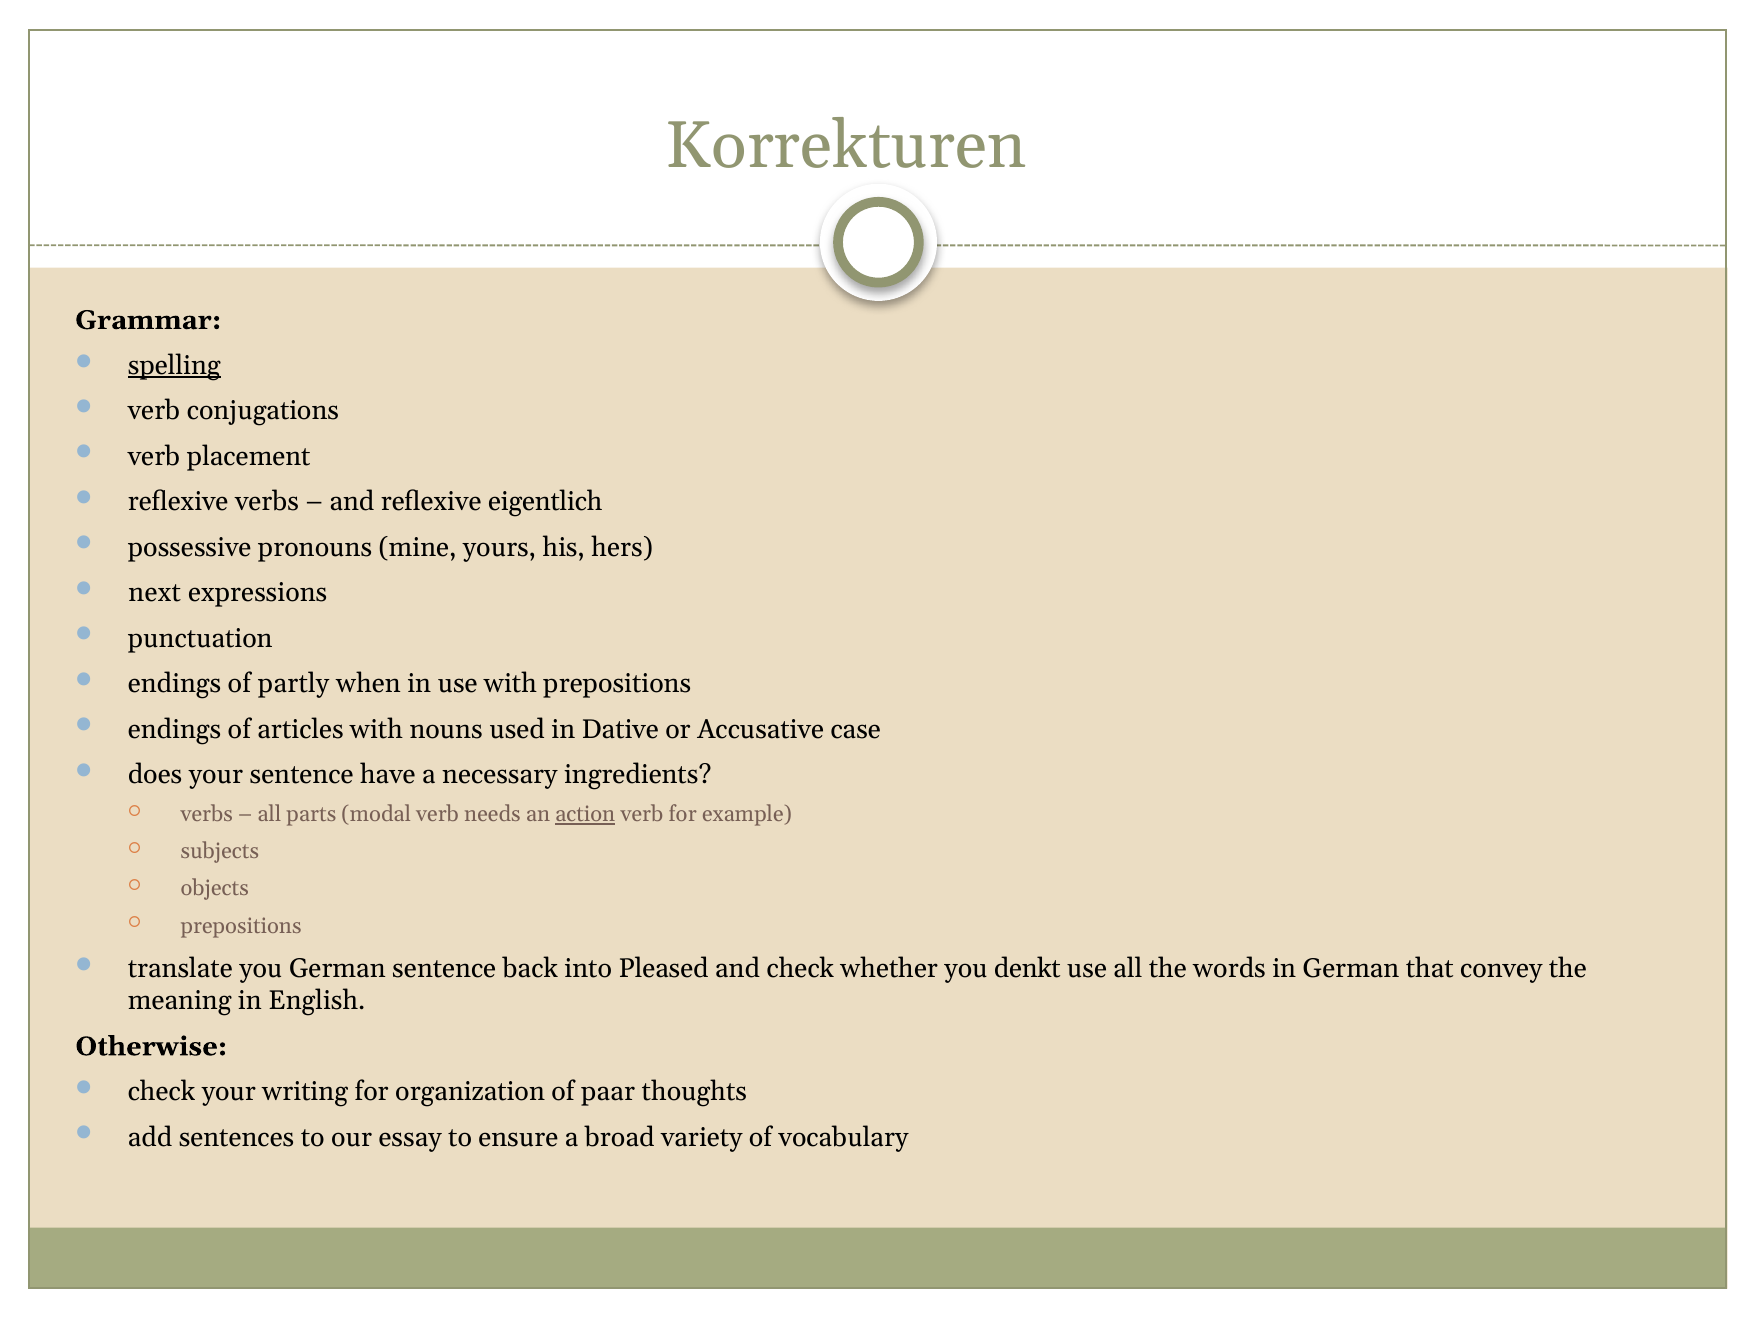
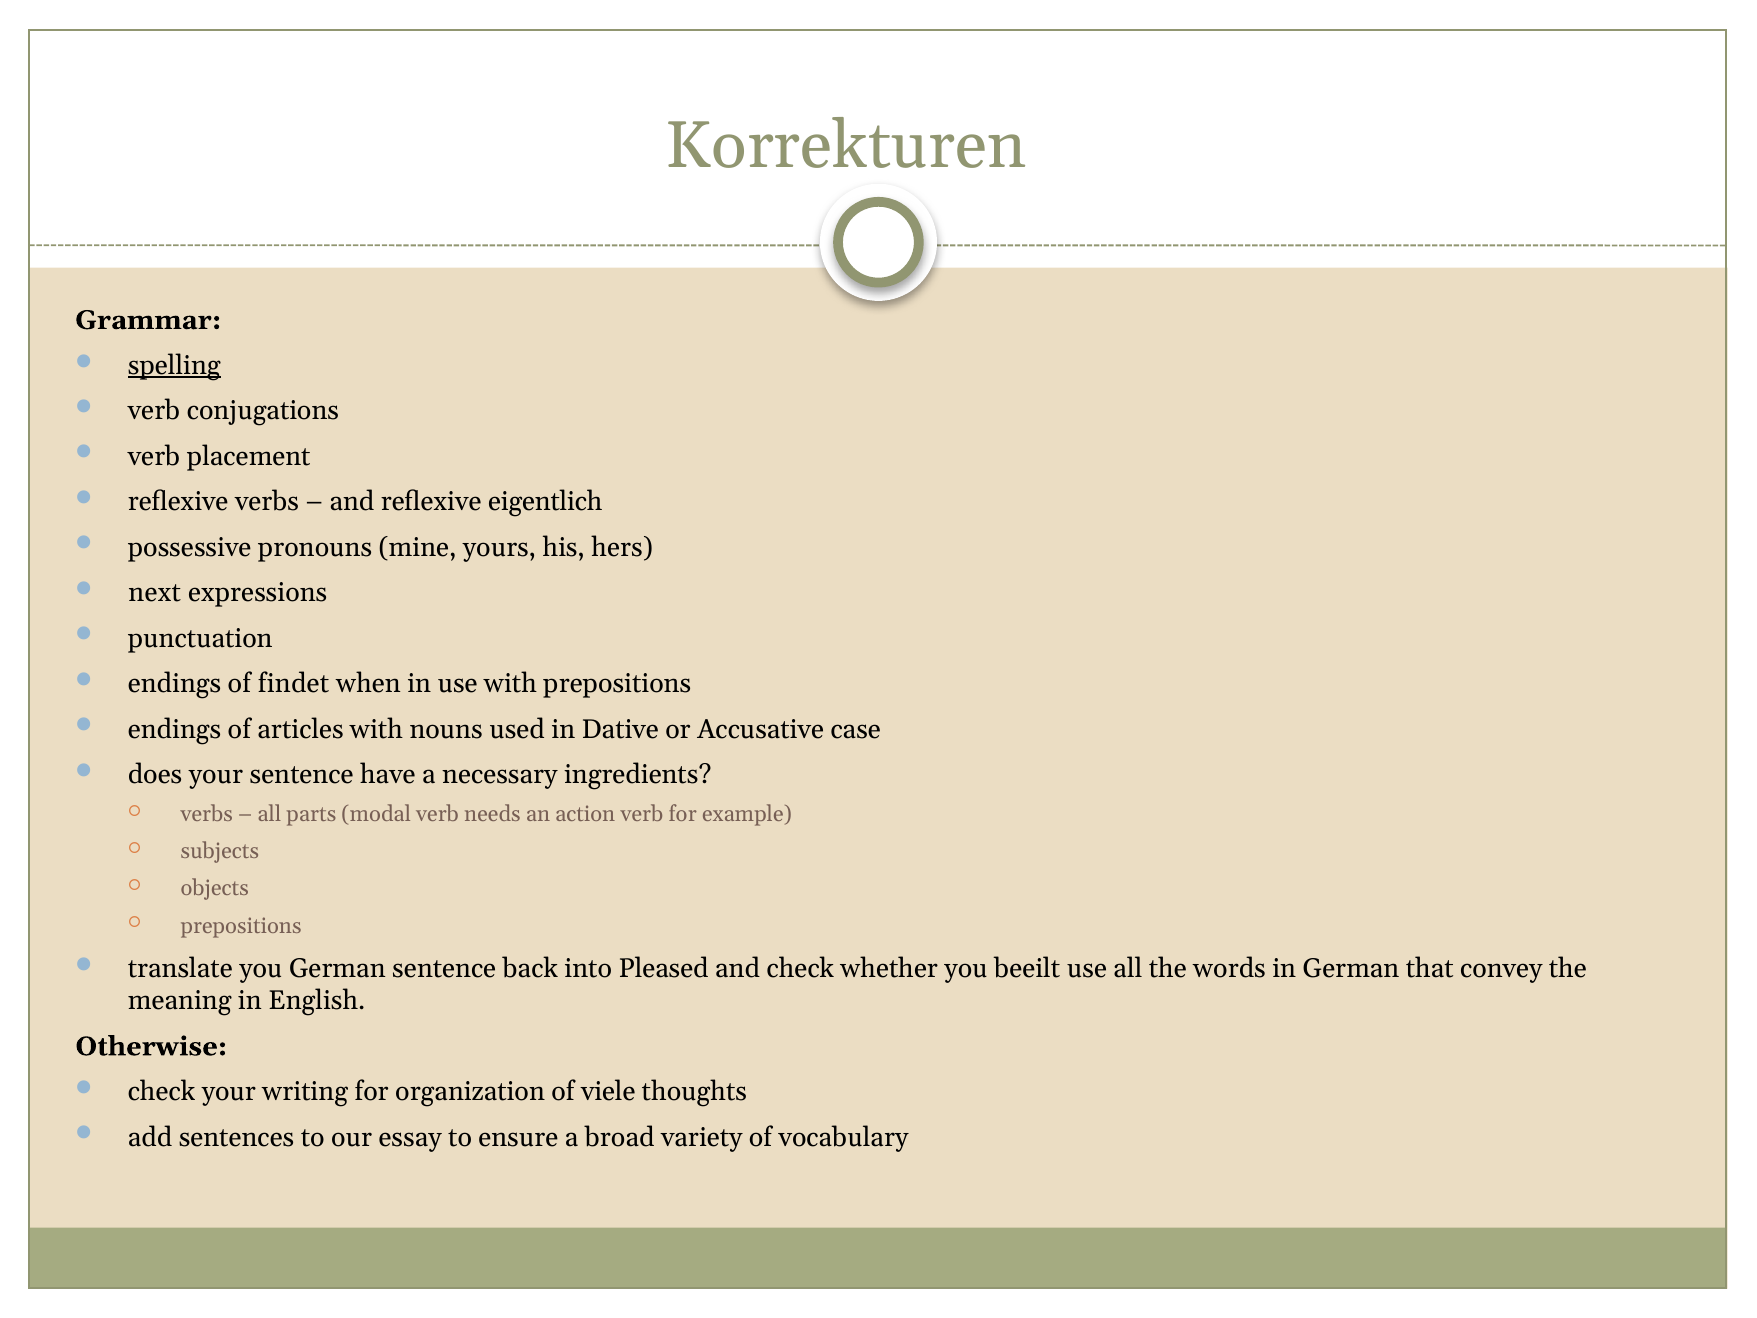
partly: partly -> findet
action underline: present -> none
denkt: denkt -> beeilt
paar: paar -> viele
